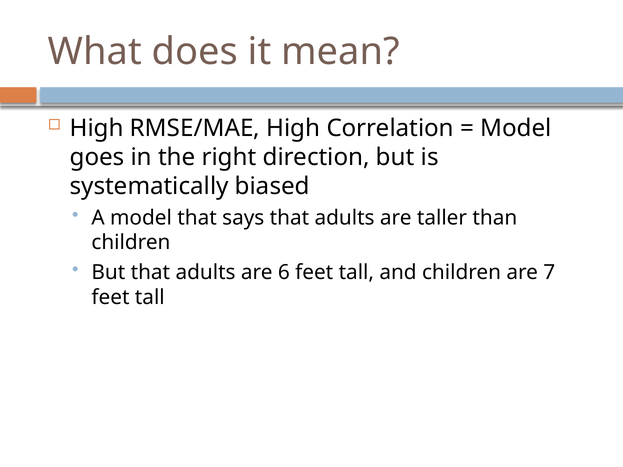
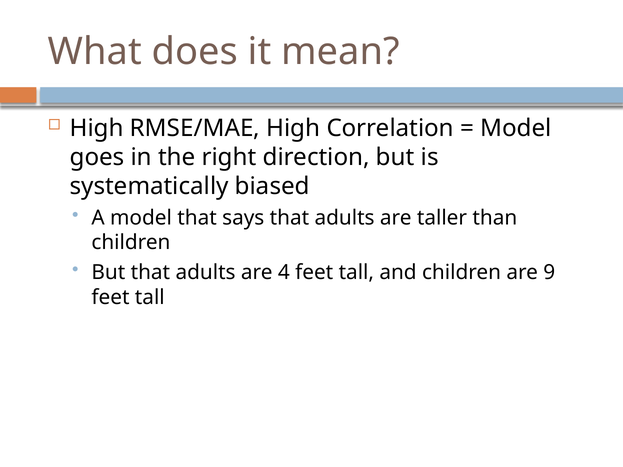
6: 6 -> 4
7: 7 -> 9
